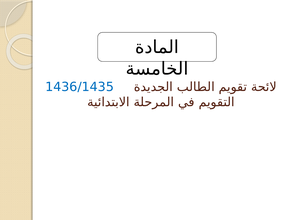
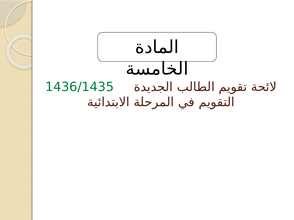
1436/1435 colour: blue -> green
